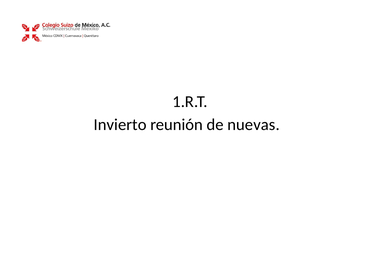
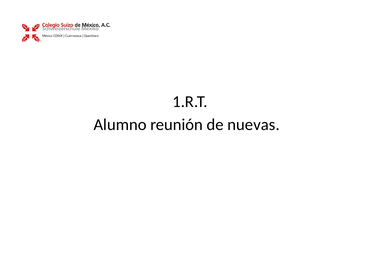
Invierto: Invierto -> Alumno
